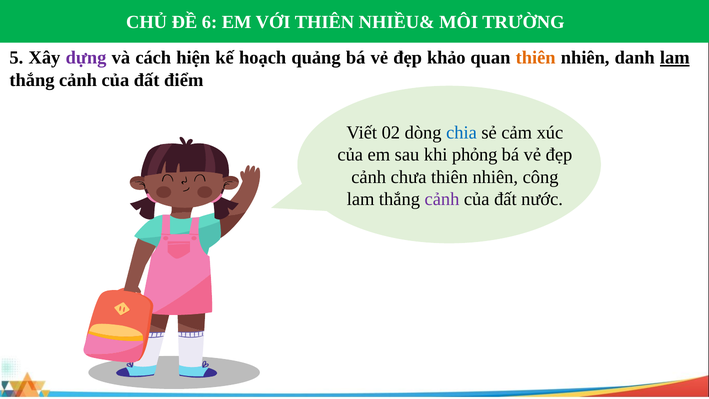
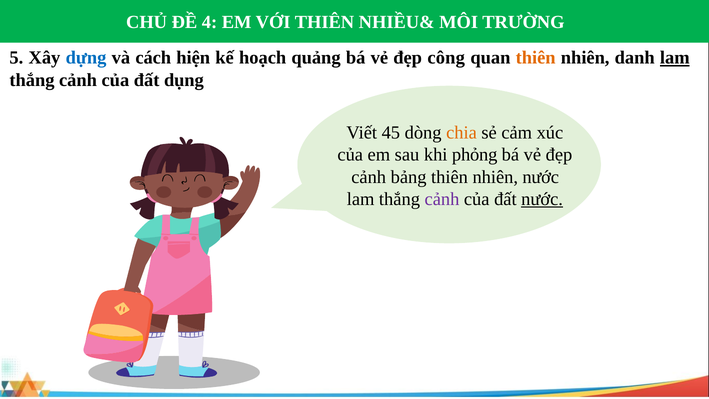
6: 6 -> 4
dựng colour: purple -> blue
khảo: khảo -> công
điểm: điểm -> dụng
02: 02 -> 45
chia colour: blue -> orange
chưa: chưa -> bảng
nhiên công: công -> nước
nước at (542, 199) underline: none -> present
